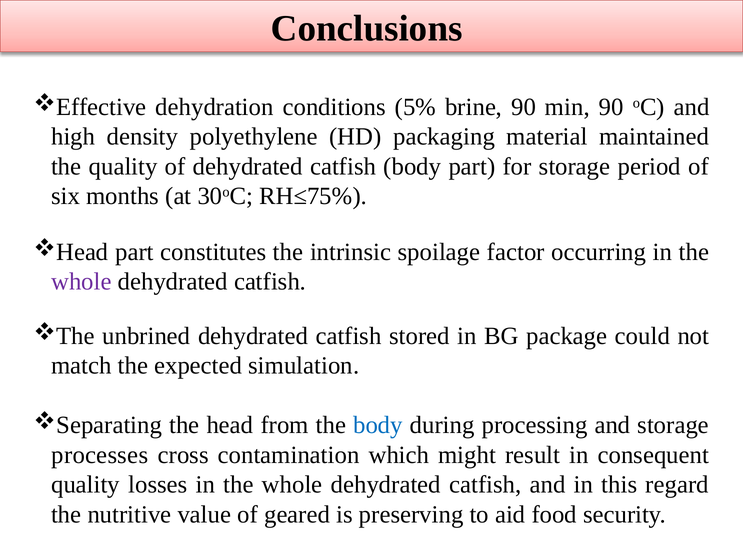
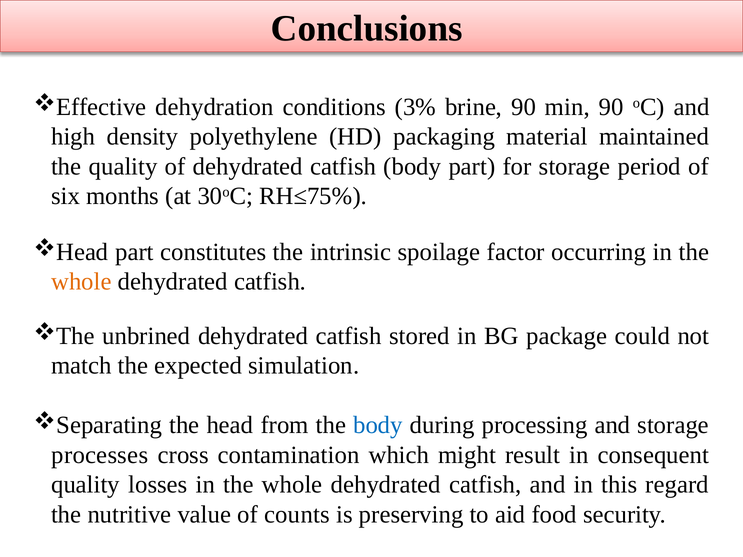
5%: 5% -> 3%
whole at (81, 282) colour: purple -> orange
geared: geared -> counts
